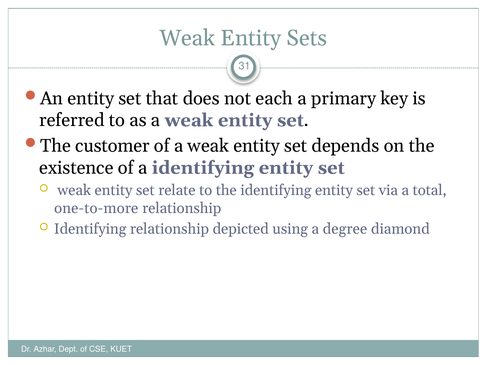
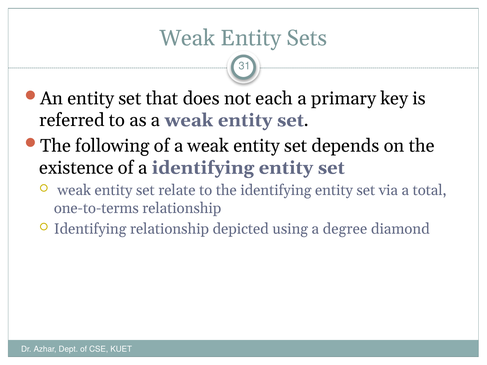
customer: customer -> following
one-to-more: one-to-more -> one-to-terms
